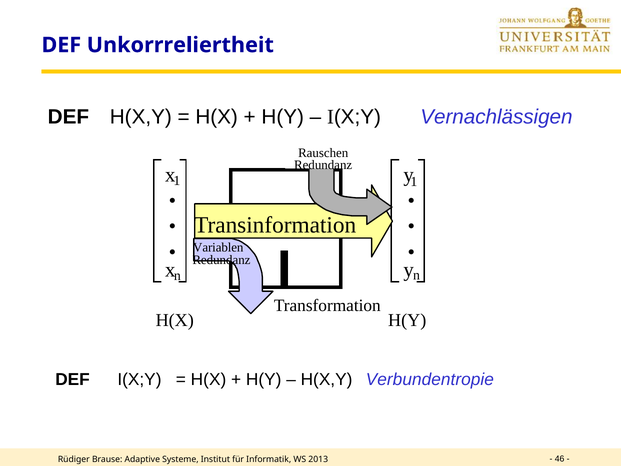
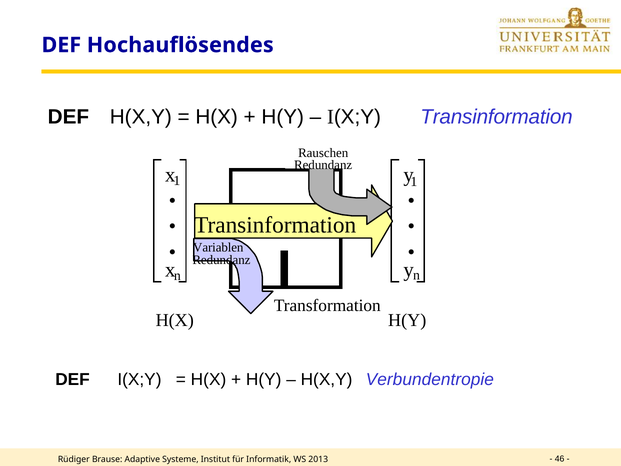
Unkorrreliertheit: Unkorrreliertheit -> Hochauflösendes
I(X;Y Vernachlässigen: Vernachlässigen -> Transinformation
